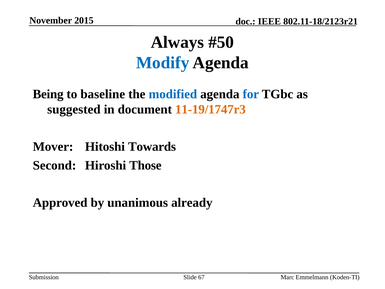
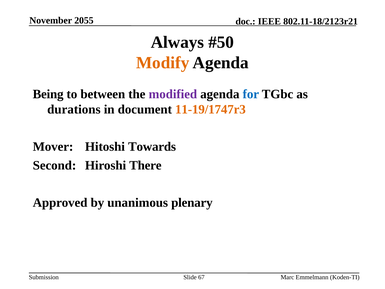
2015: 2015 -> 2055
Modify colour: blue -> orange
baseline: baseline -> between
modified colour: blue -> purple
suggested: suggested -> durations
Those: Those -> There
already: already -> plenary
